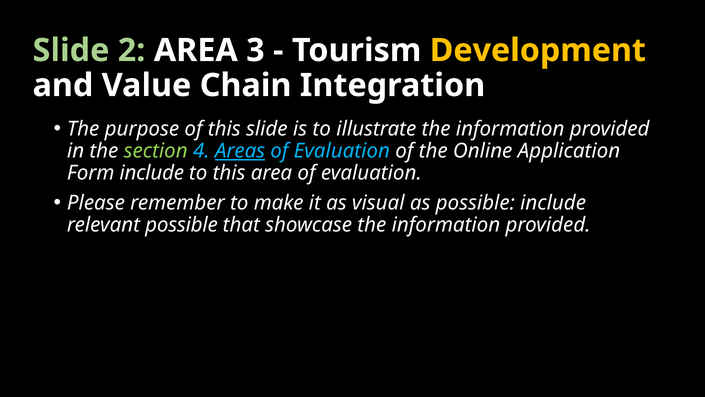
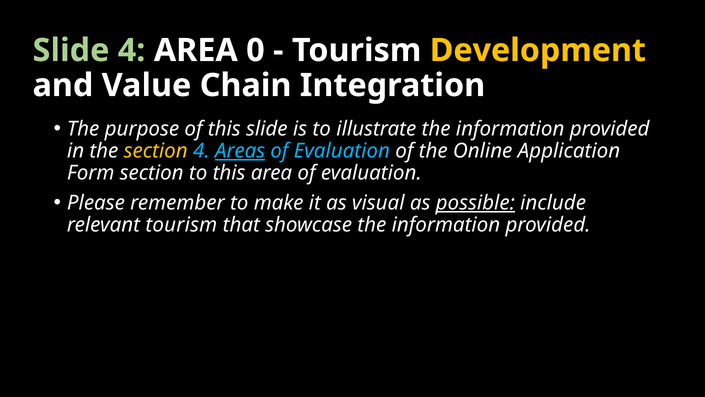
Slide 2: 2 -> 4
3: 3 -> 0
section at (156, 151) colour: light green -> yellow
Form include: include -> section
possible at (475, 203) underline: none -> present
relevant possible: possible -> tourism
